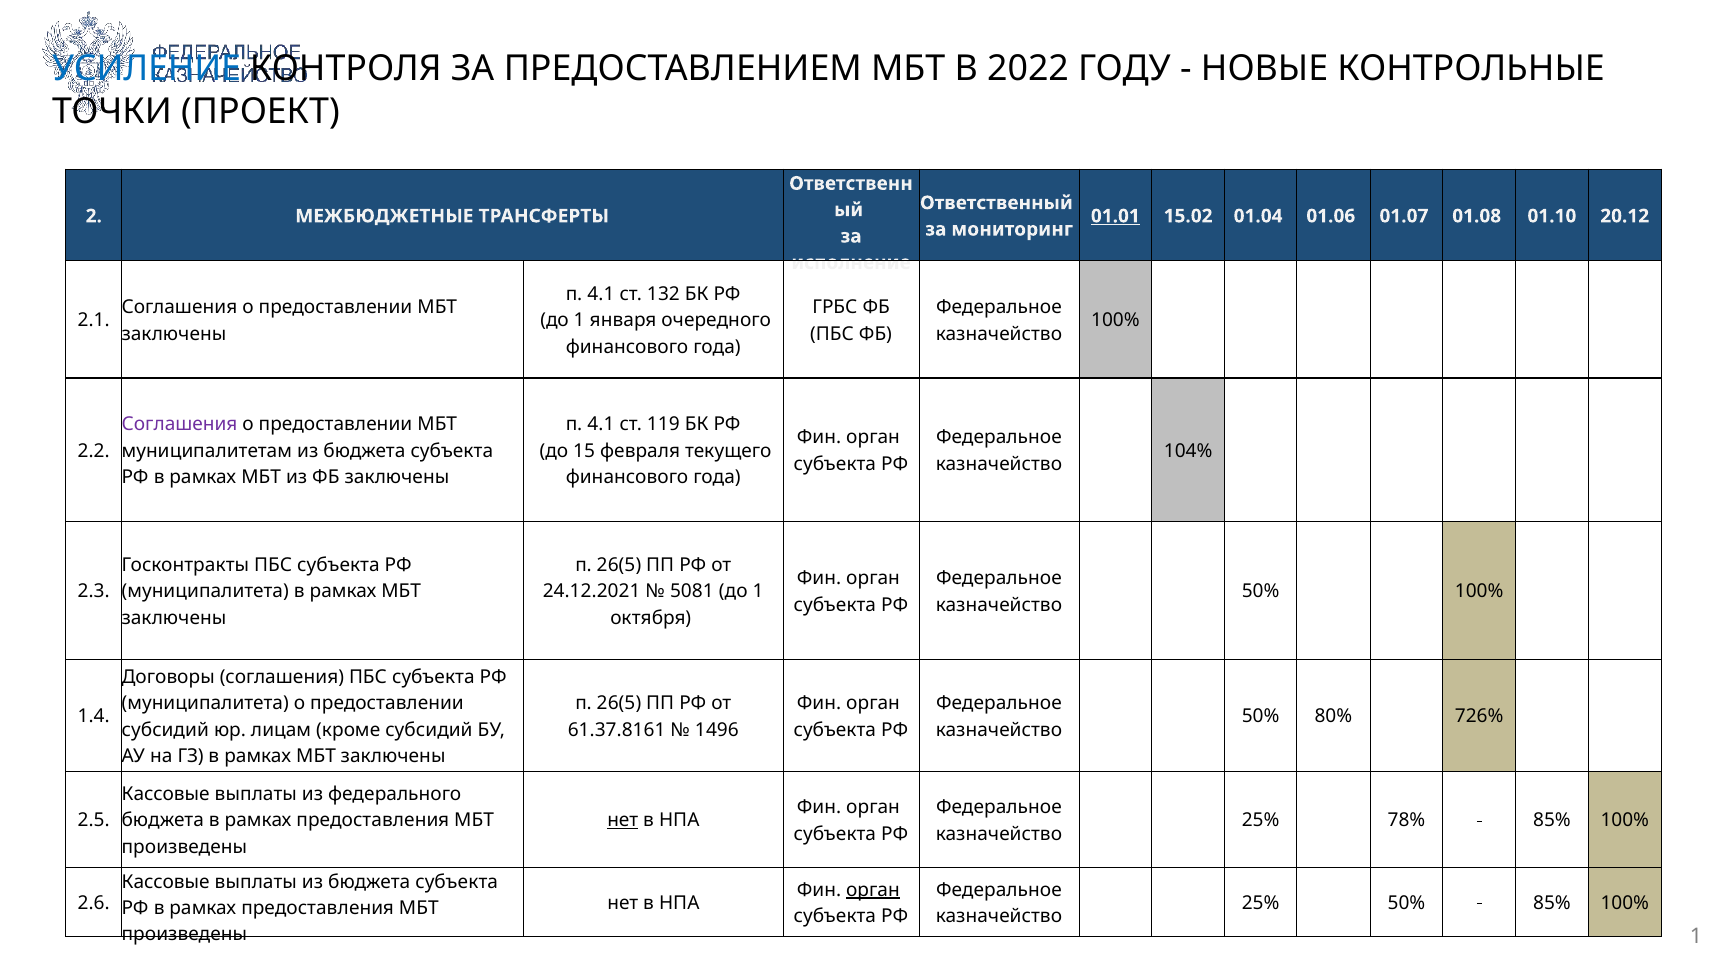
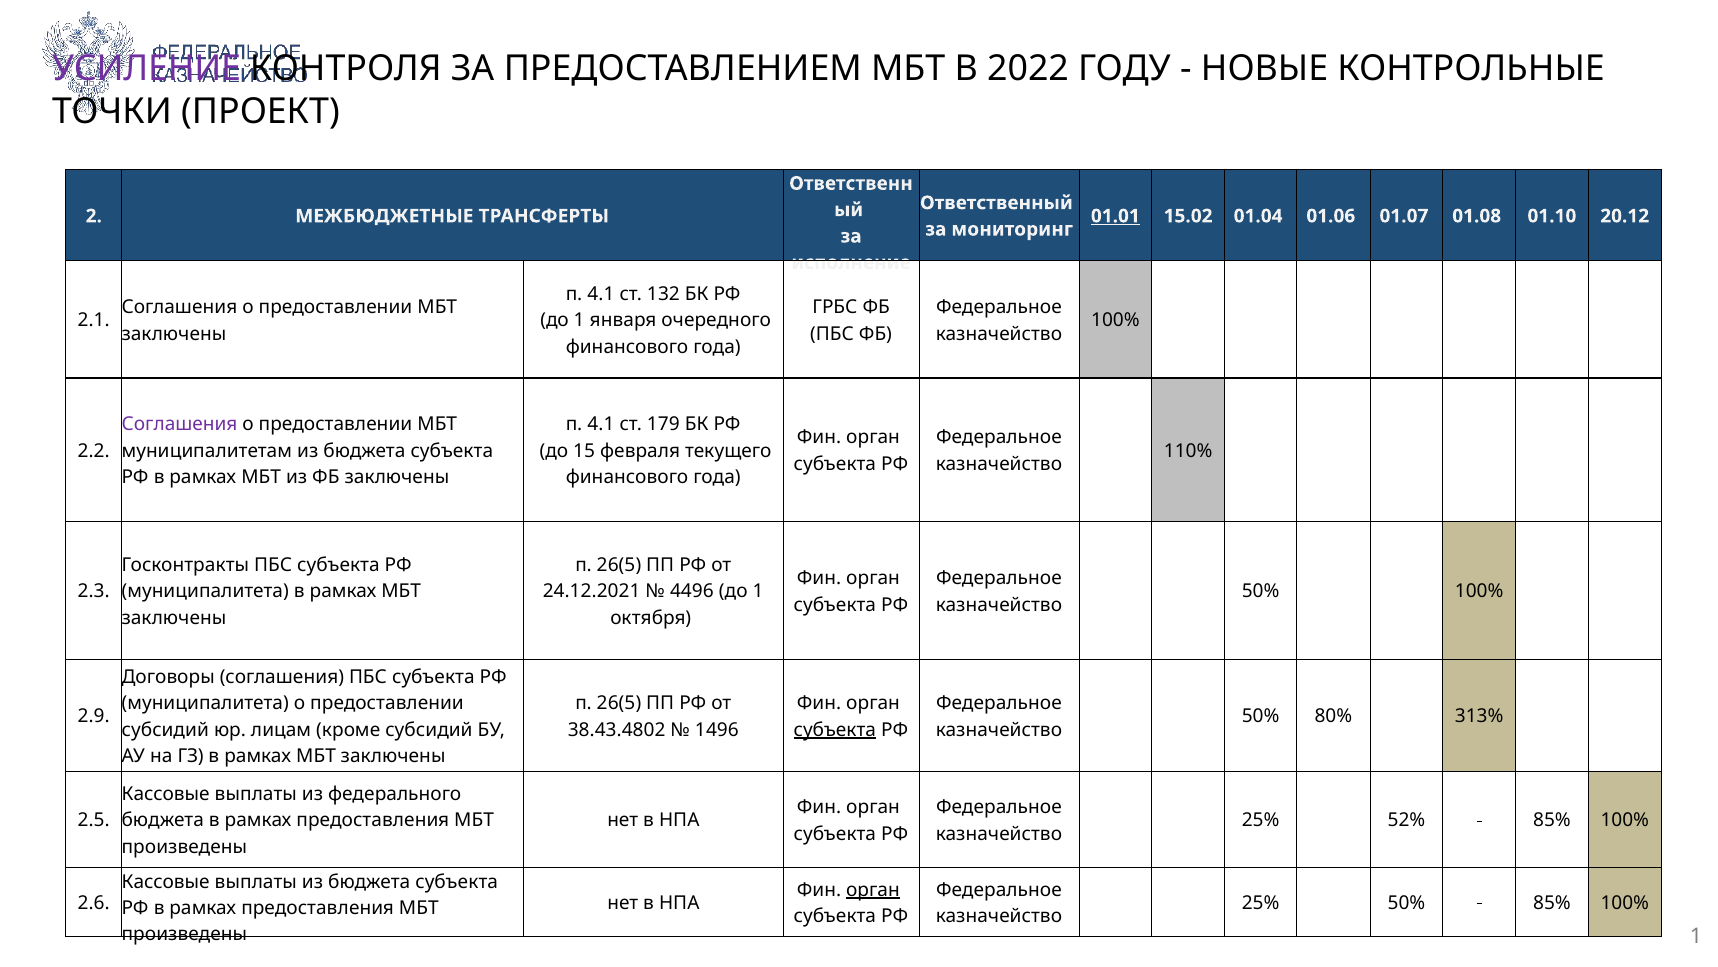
УСИЛЕНИЕ colour: blue -> purple
119: 119 -> 179
104%: 104% -> 110%
5081: 5081 -> 4496
1.4: 1.4 -> 2.9
726%: 726% -> 313%
61.37.8161: 61.37.8161 -> 38.43.4802
субъекта at (835, 729) underline: none -> present
нет at (623, 820) underline: present -> none
78%: 78% -> 52%
